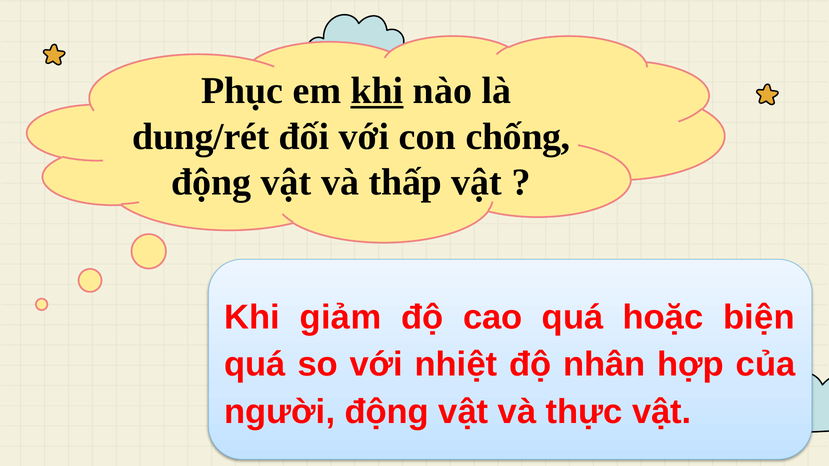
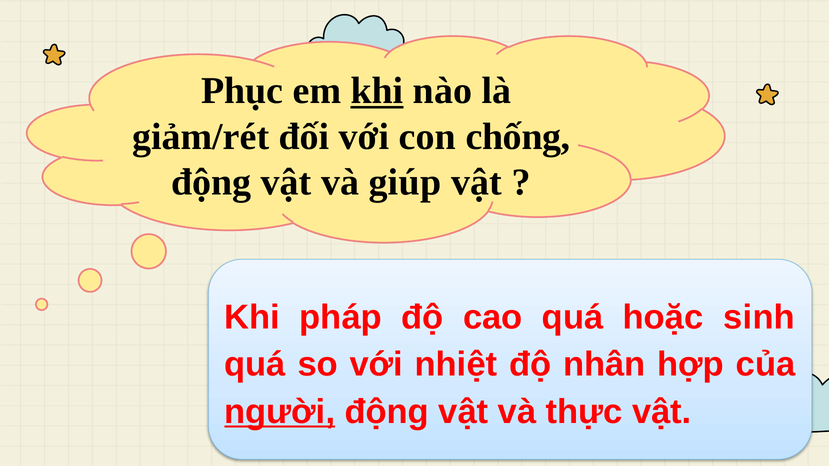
dung/rét: dung/rét -> giảm/rét
thấp: thấp -> giúp
giảm: giảm -> pháp
biện: biện -> sinh
người underline: none -> present
